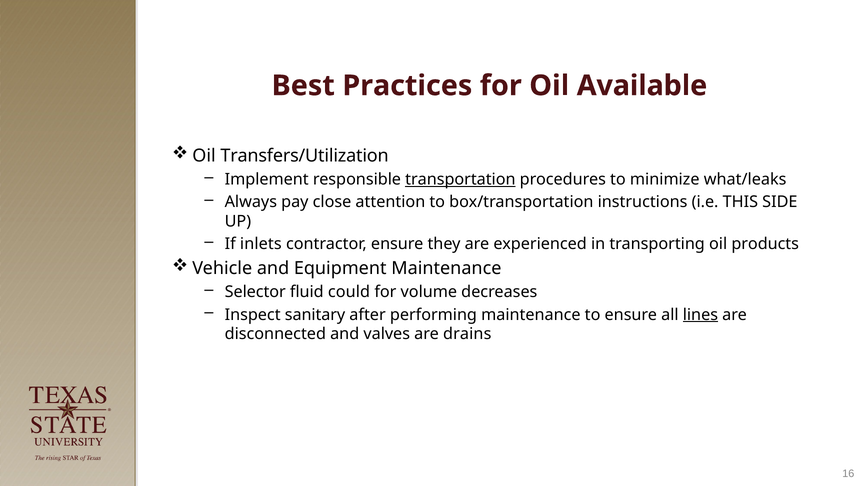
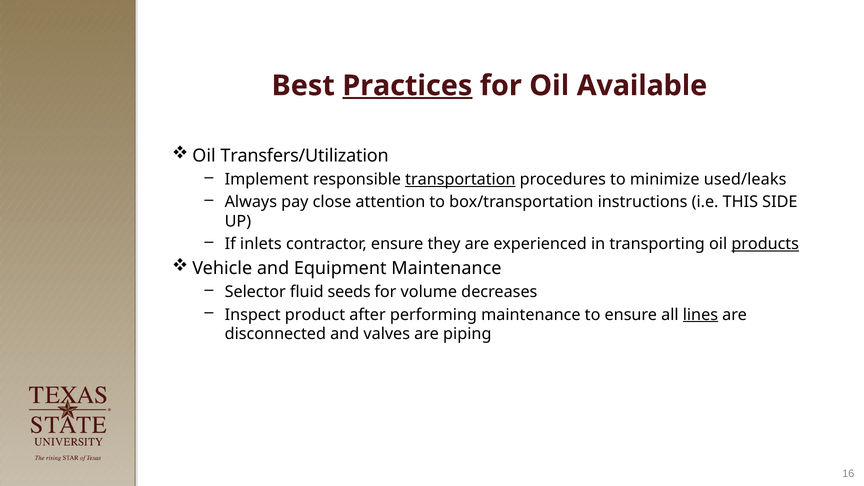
Practices underline: none -> present
what/leaks: what/leaks -> used/leaks
products underline: none -> present
could: could -> seeds
sanitary: sanitary -> product
drains: drains -> piping
